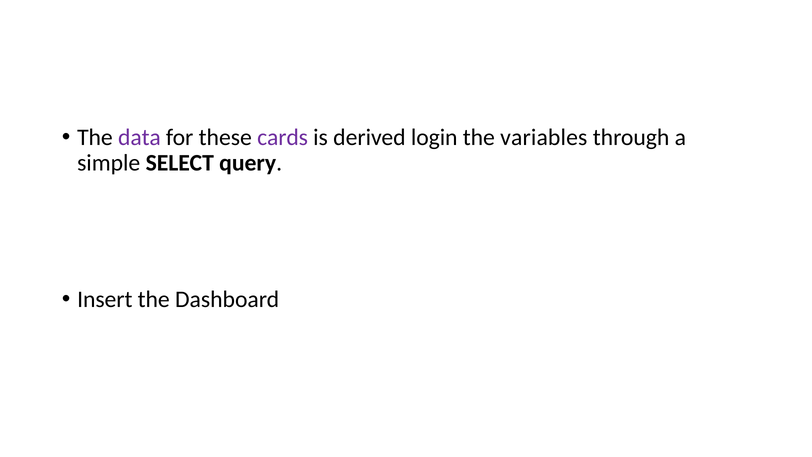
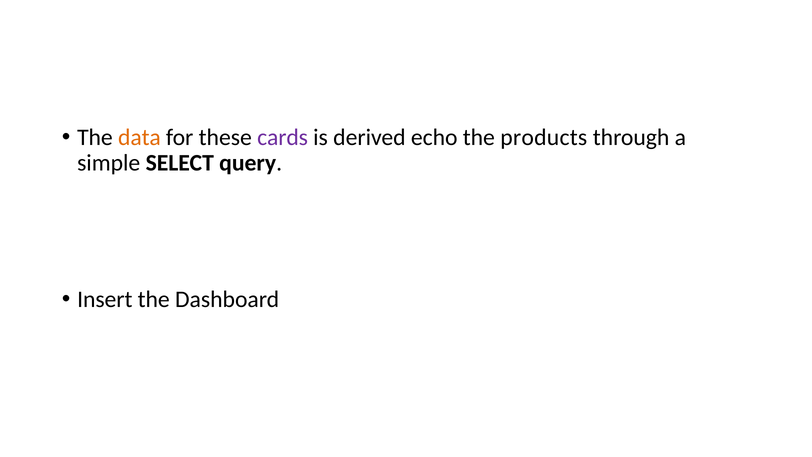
data colour: purple -> orange
login: login -> echo
variables: variables -> products
